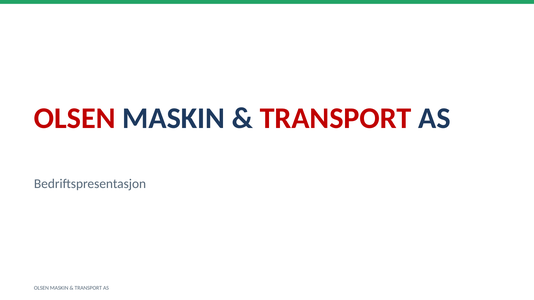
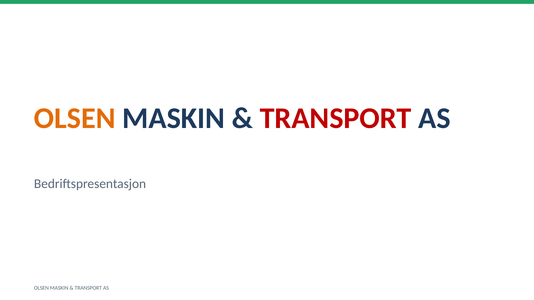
OLSEN at (75, 118) colour: red -> orange
